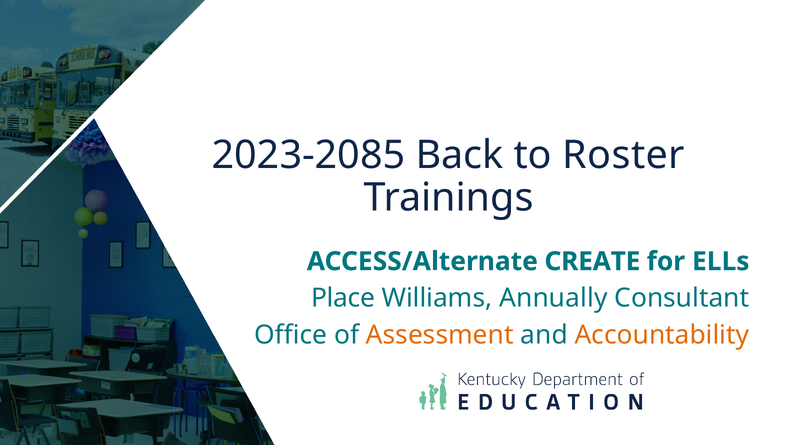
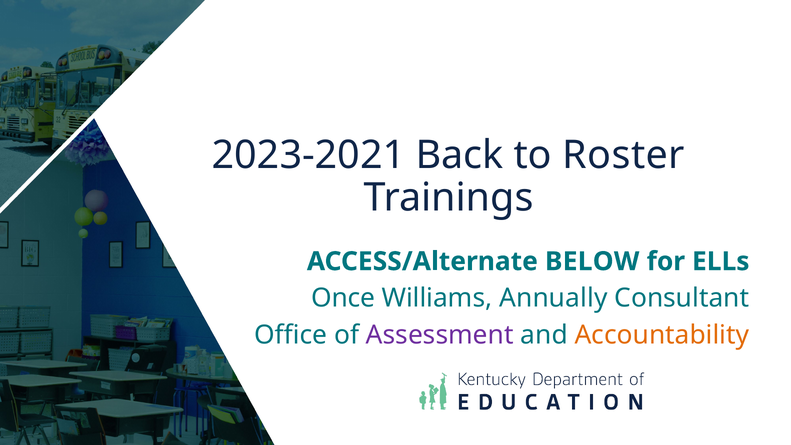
2023-2085: 2023-2085 -> 2023-2021
CREATE: CREATE -> BELOW
Place: Place -> Once
Assessment colour: orange -> purple
